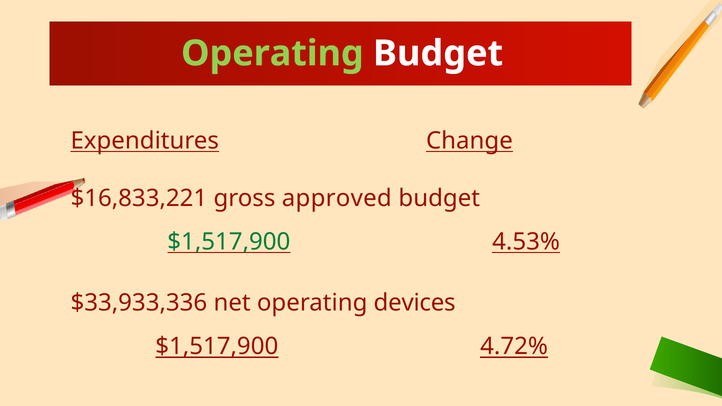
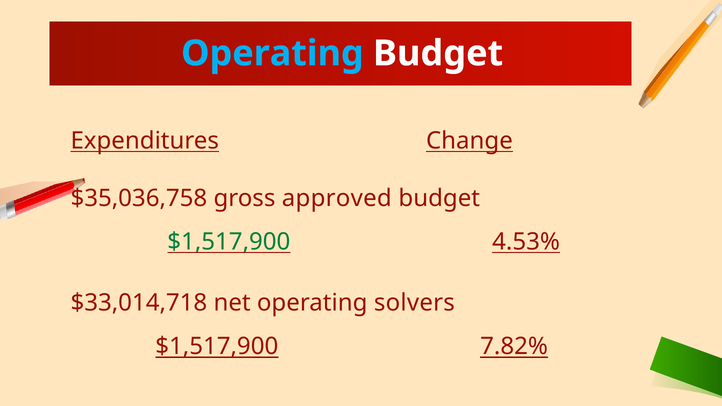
Operating at (272, 53) colour: light green -> light blue
$16,833,221: $16,833,221 -> $35,036,758
$33,933,336: $33,933,336 -> $33,014,718
devices: devices -> solvers
4.72%: 4.72% -> 7.82%
